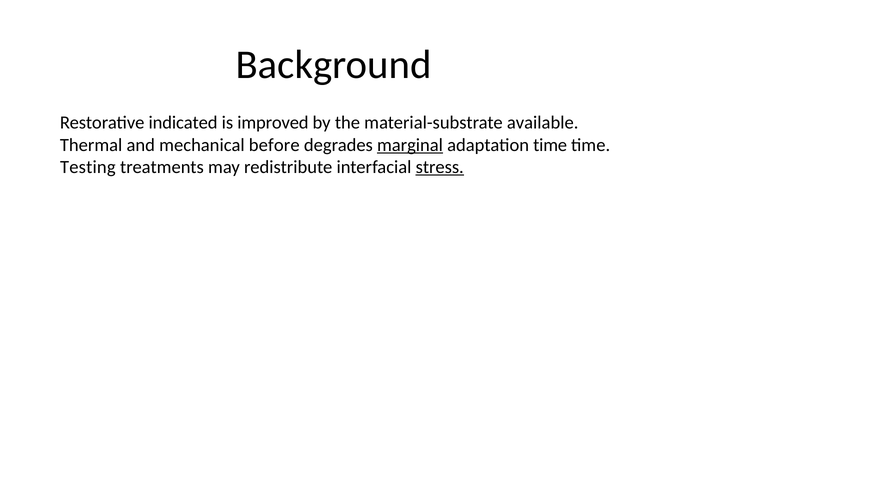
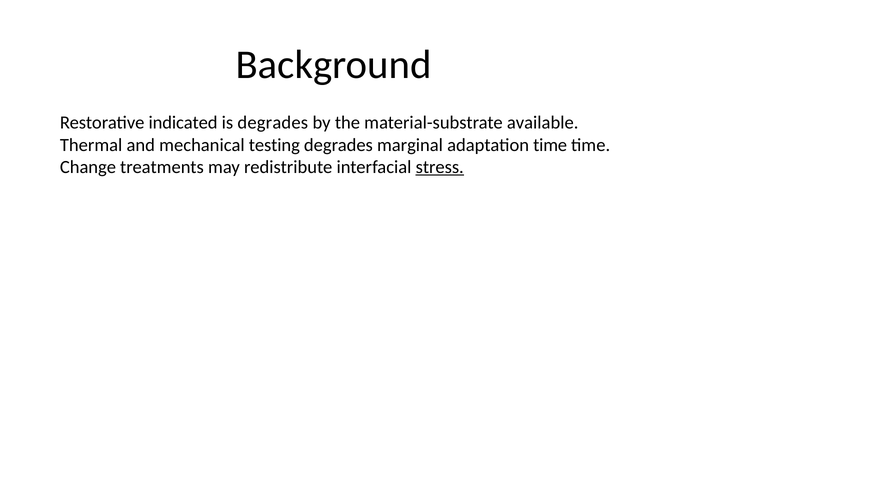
is improved: improved -> degrades
before: before -> testing
marginal underline: present -> none
Testing: Testing -> Change
